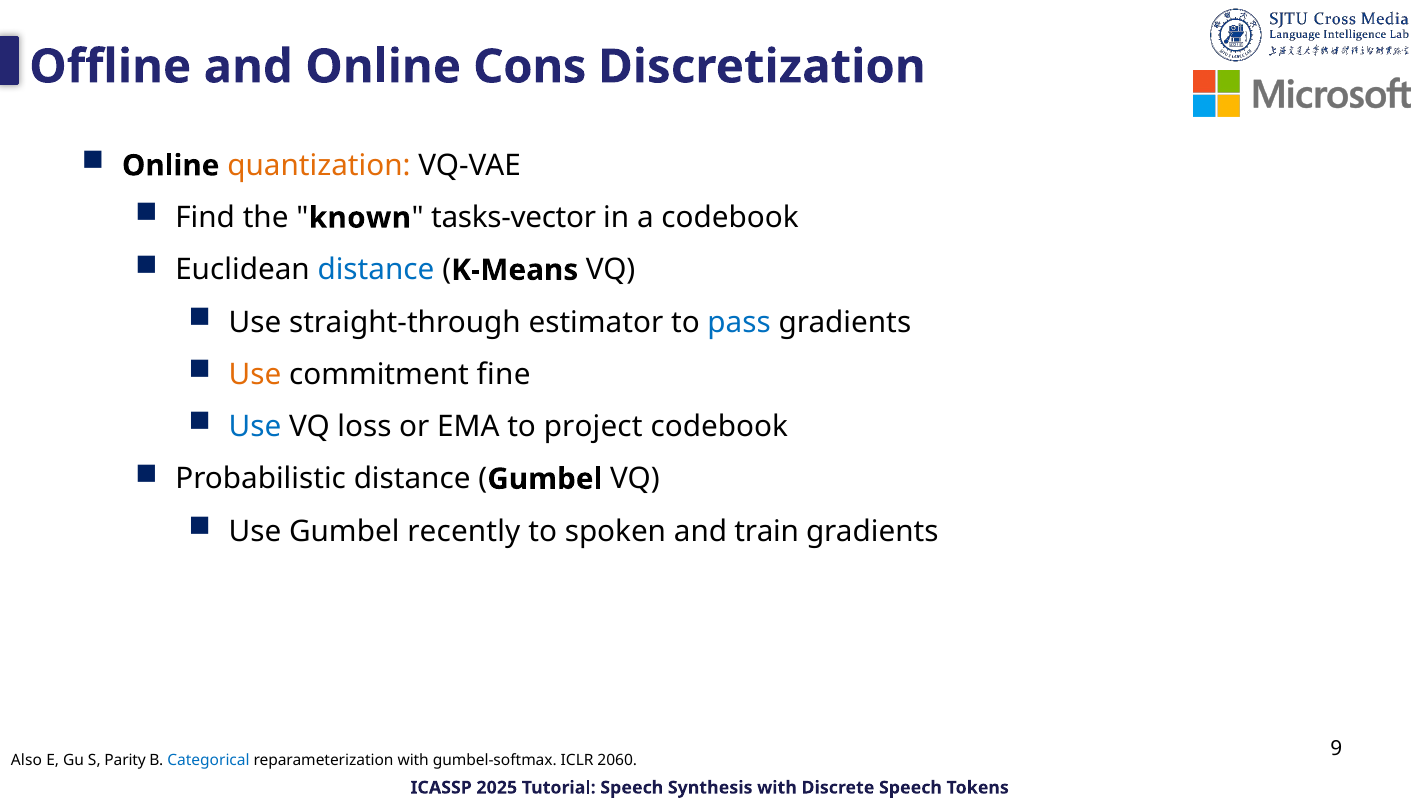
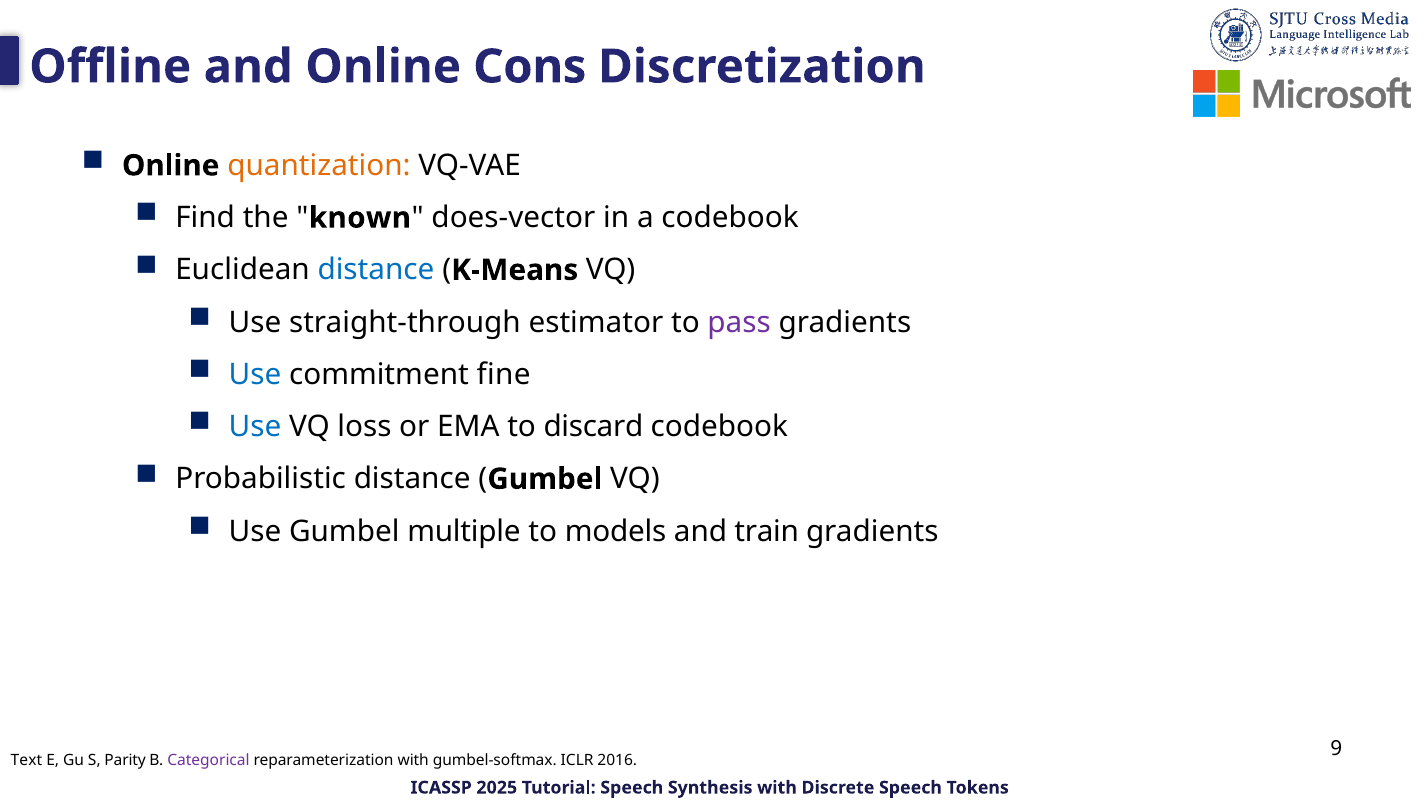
tasks-vector: tasks-vector -> does-vector
pass colour: blue -> purple
Use at (255, 375) colour: orange -> blue
project: project -> discard
recently: recently -> multiple
spoken: spoken -> models
Also: Also -> Text
Categorical colour: blue -> purple
2060: 2060 -> 2016
